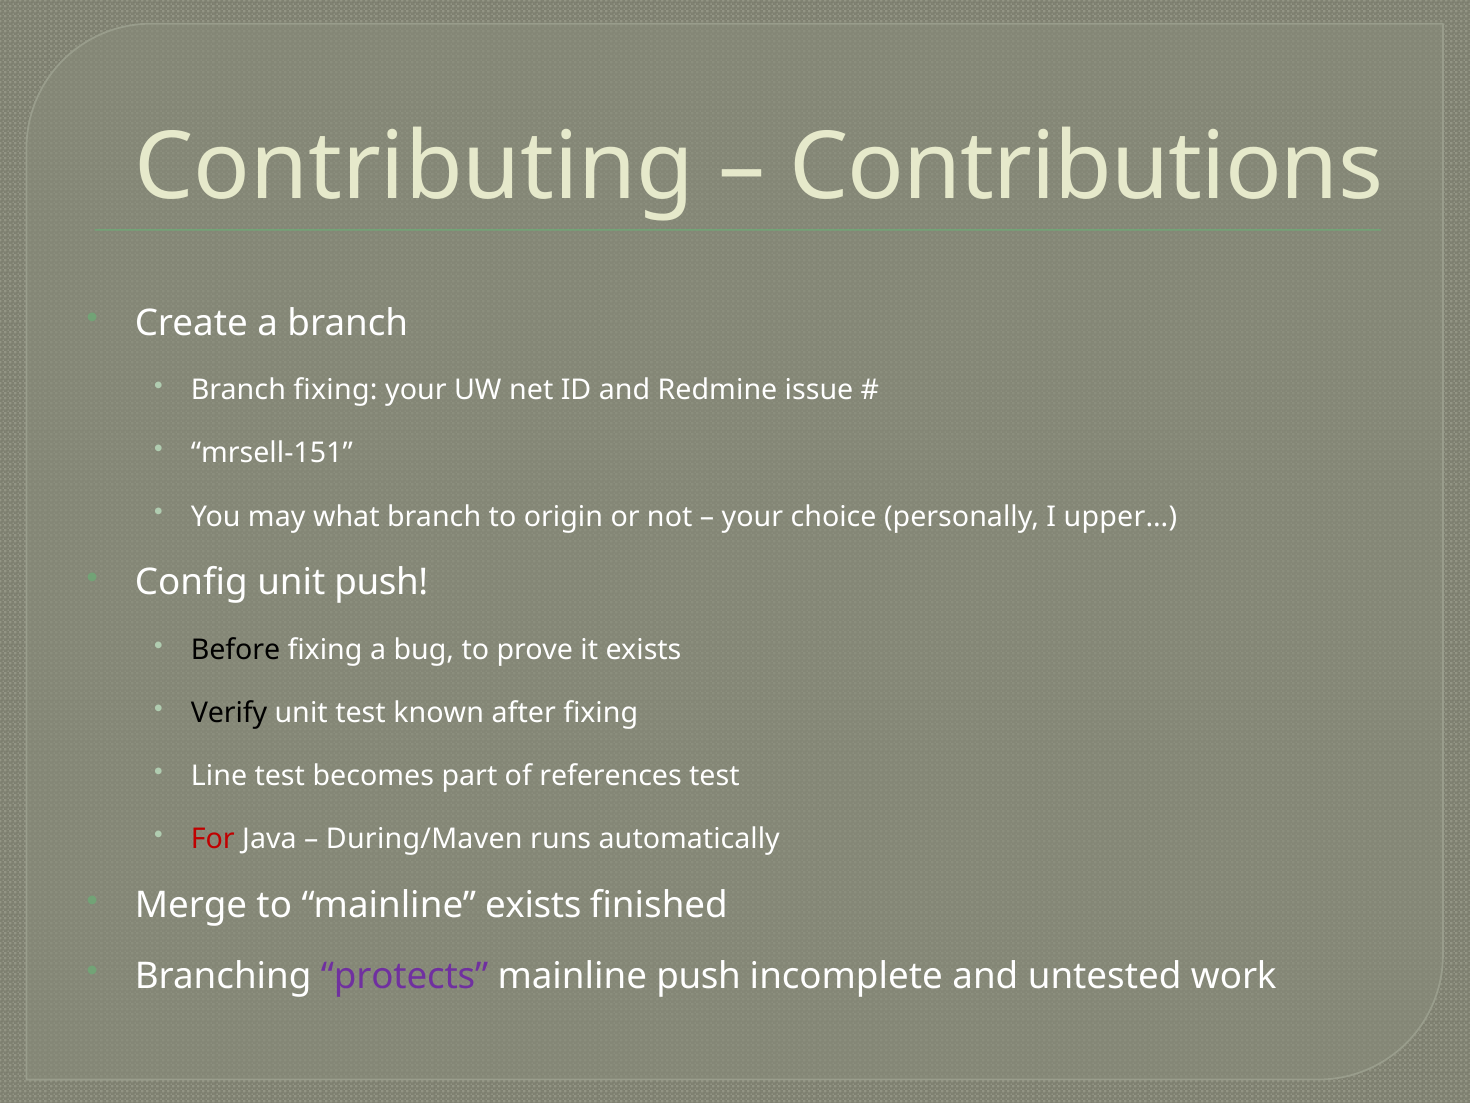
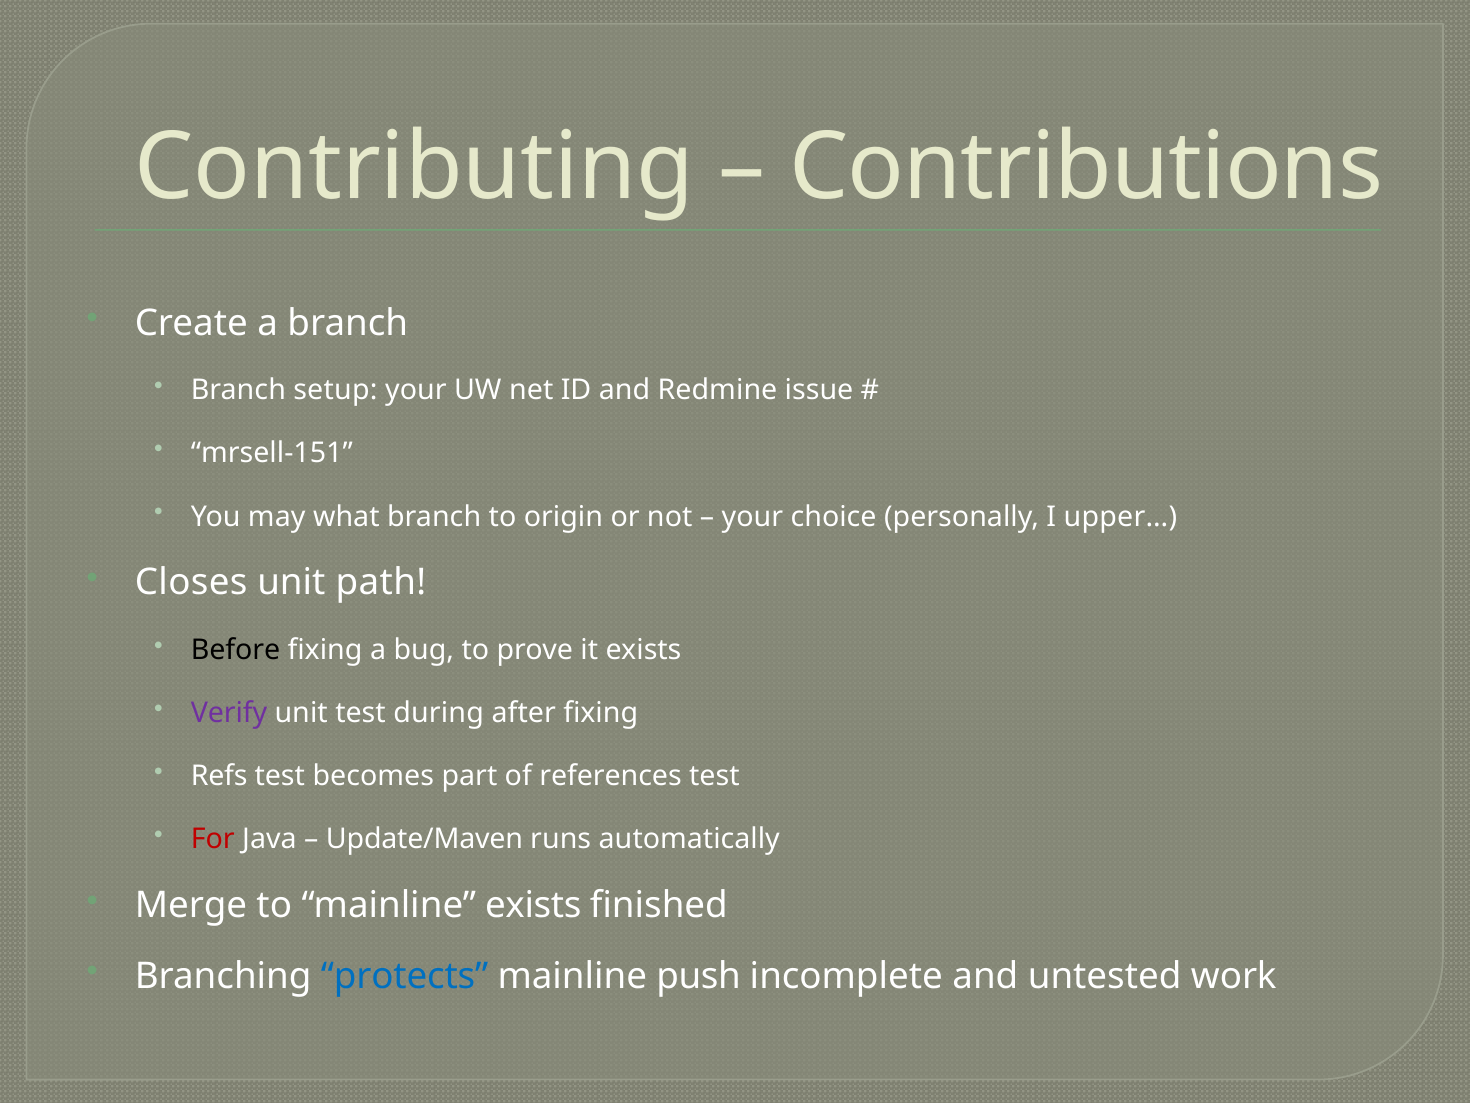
Branch fixing: fixing -> setup
Config: Config -> Closes
unit push: push -> path
Verify colour: black -> purple
known: known -> during
Line: Line -> Refs
During/Maven: During/Maven -> Update/Maven
protects colour: purple -> blue
